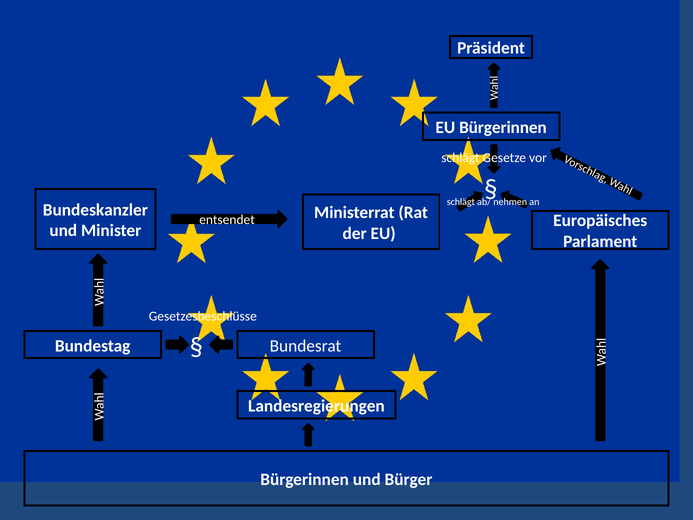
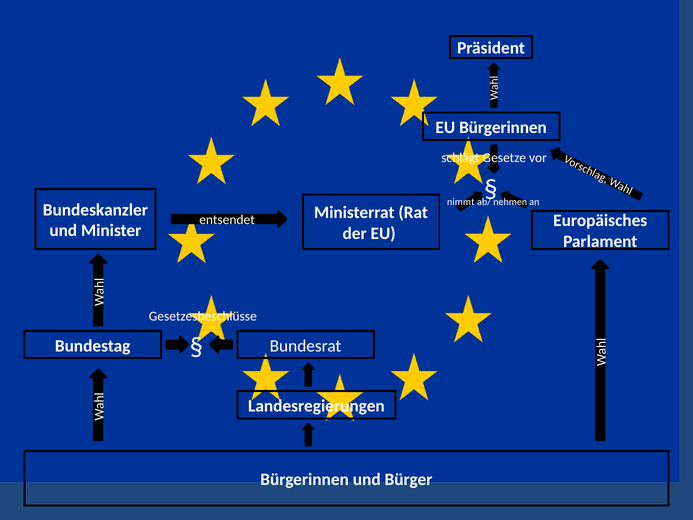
schlägt at (461, 202): schlägt -> nimmt
